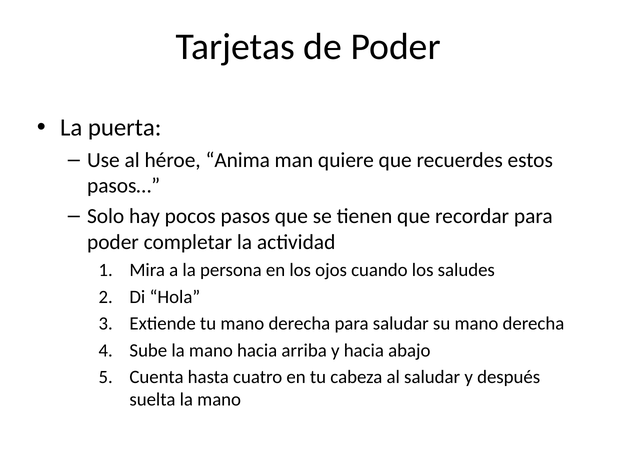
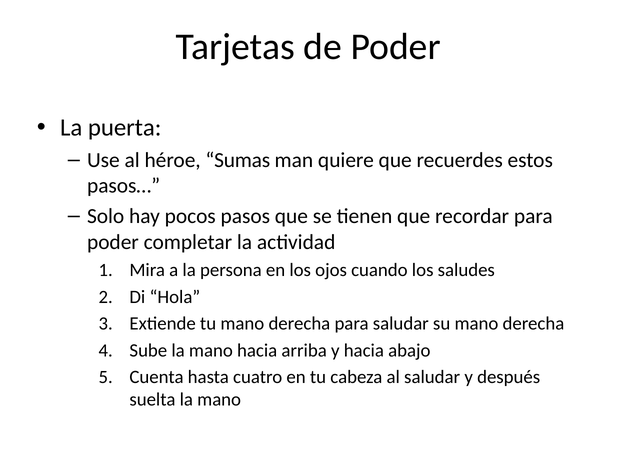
Anima: Anima -> Sumas
